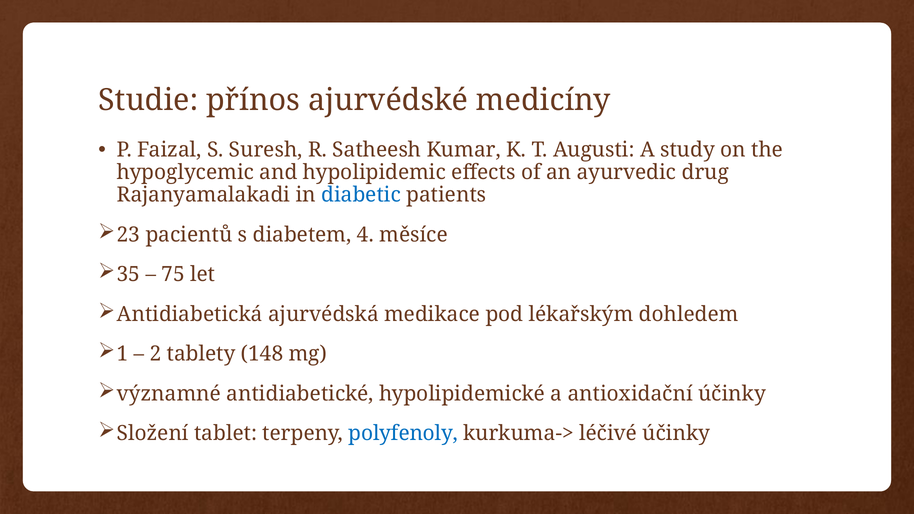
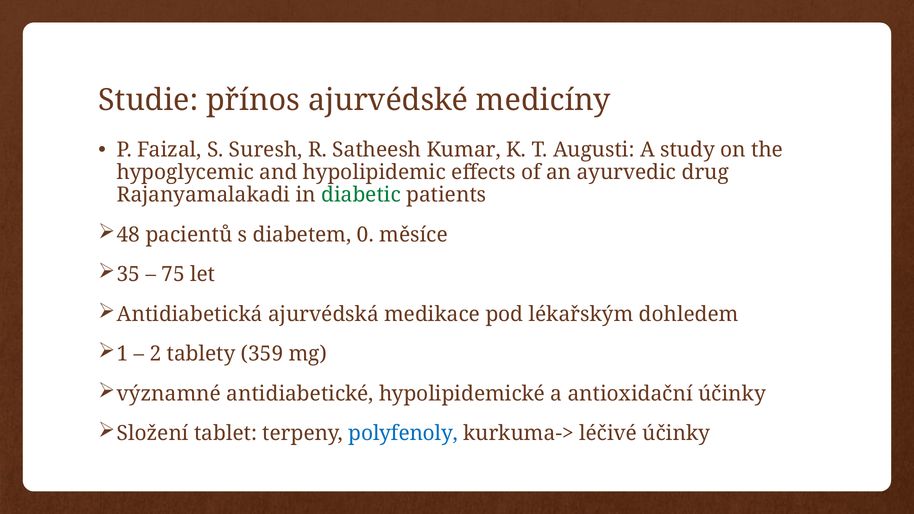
diabetic colour: blue -> green
23: 23 -> 48
4: 4 -> 0
148: 148 -> 359
